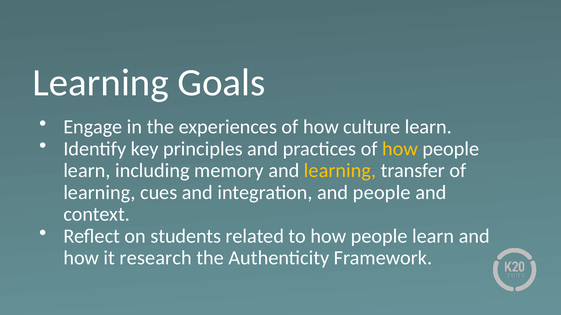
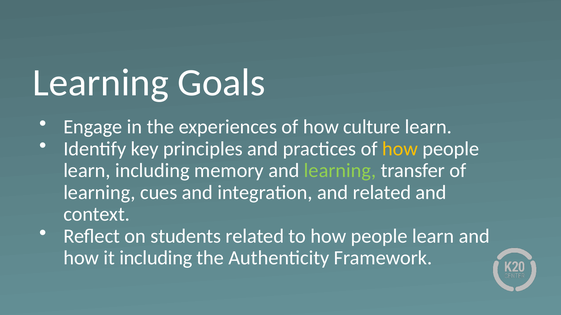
learning at (340, 171) colour: yellow -> light green
and people: people -> related
it research: research -> including
